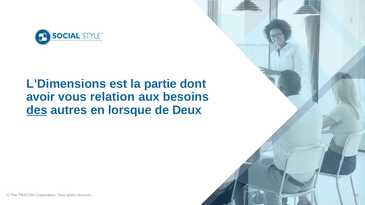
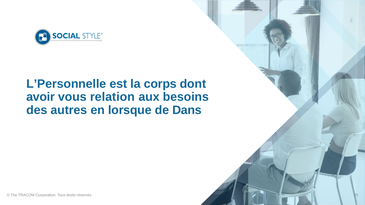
L’Dimensions: L’Dimensions -> L’Personnelle
partie: partie -> corps
des underline: present -> none
Deux: Deux -> Dans
